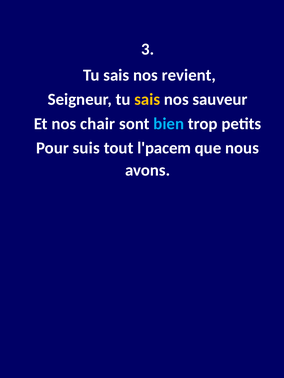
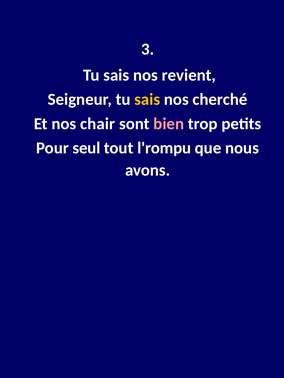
sauveur: sauveur -> cherché
bien colour: light blue -> pink
suis: suis -> seul
l'pacem: l'pacem -> l'rompu
